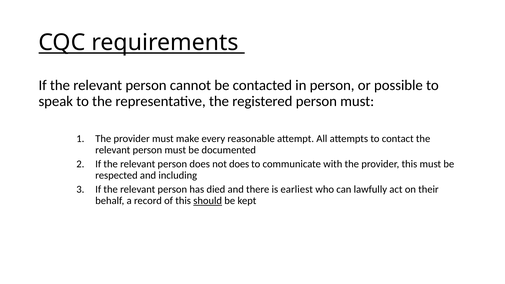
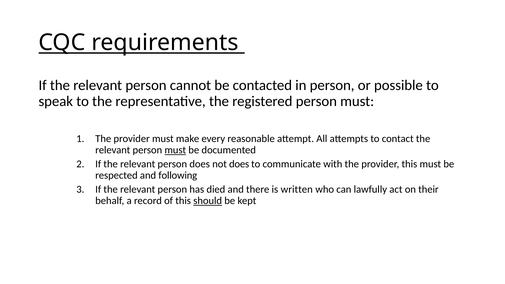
must at (175, 150) underline: none -> present
including: including -> following
earliest: earliest -> written
